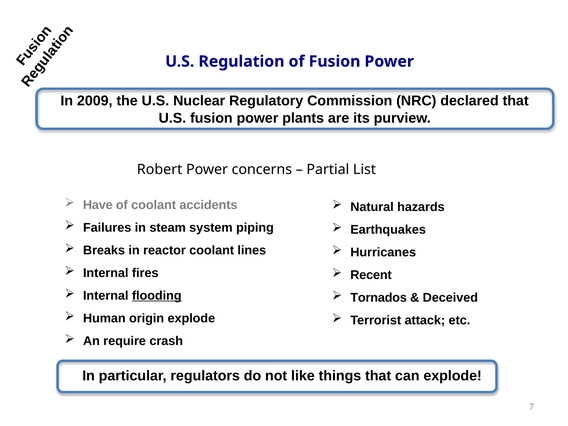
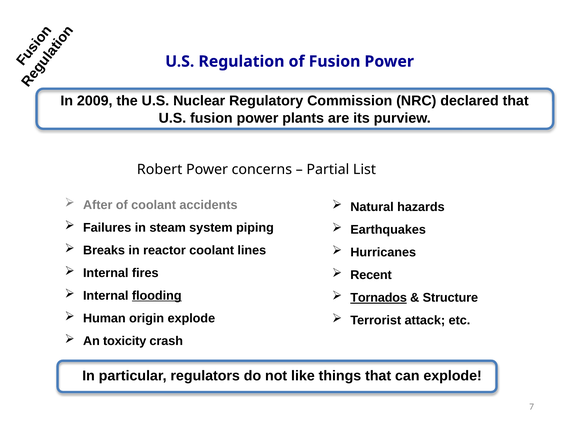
Have: Have -> After
Tornados underline: none -> present
Deceived: Deceived -> Structure
require: require -> toxicity
